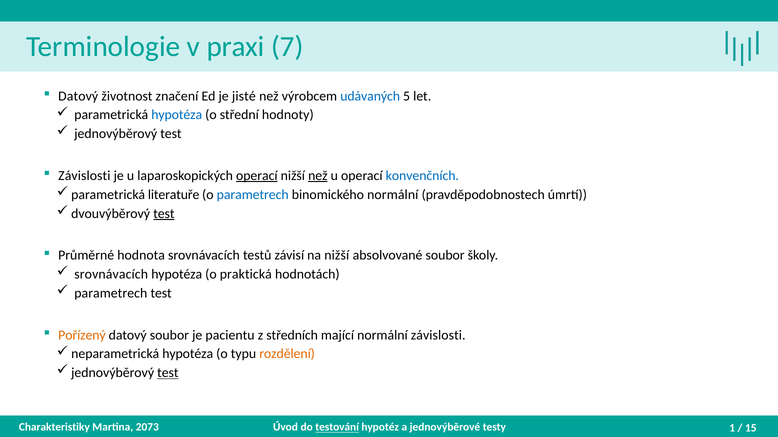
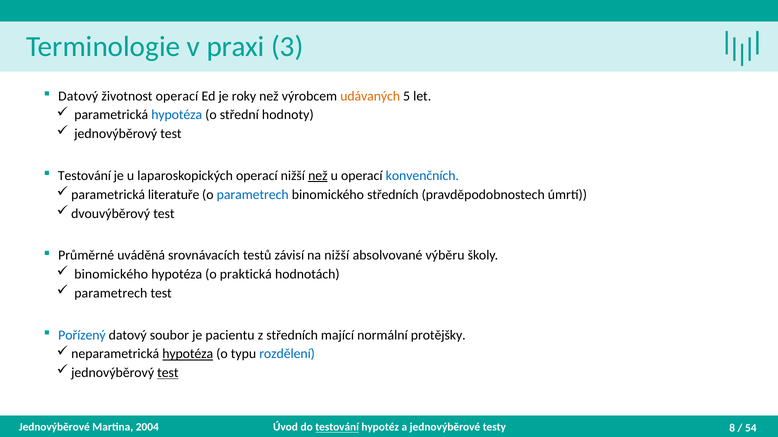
7: 7 -> 3
životnost značení: značení -> operací
jisté: jisté -> roky
udávaných colour: blue -> orange
Závislosti at (84, 176): Závislosti -> Testování
operací at (257, 176) underline: present -> none
binomického normální: normální -> středních
test at (164, 214) underline: present -> none
hodnota: hodnota -> uváděná
absolvované soubor: soubor -> výběru
srovnávacích at (111, 275): srovnávacích -> binomického
Pořízený colour: orange -> blue
normální závislosti: závislosti -> protějšky
hypotéza at (188, 354) underline: none -> present
rozdělení colour: orange -> blue
Charakteristiky at (54, 428): Charakteristiky -> Jednovýběrové
2073: 2073 -> 2004
1: 1 -> 8
15: 15 -> 54
